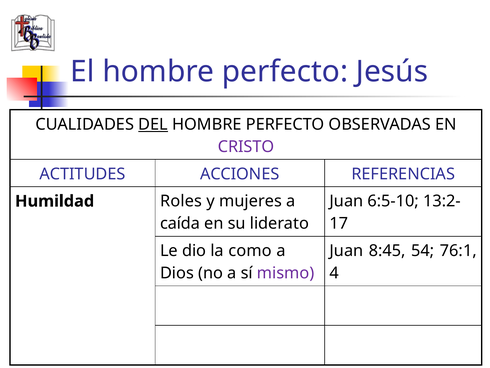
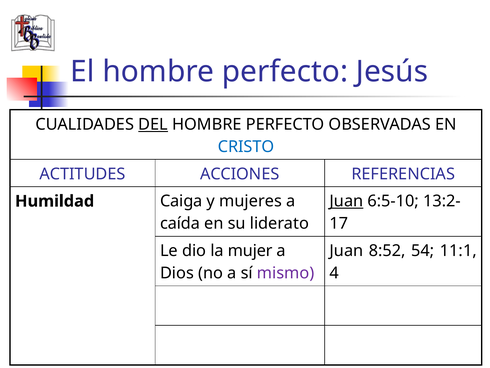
CRISTO colour: purple -> blue
Juan at (346, 201) underline: none -> present
Roles: Roles -> Caiga
como: como -> mujer
8:45: 8:45 -> 8:52
76:1: 76:1 -> 11:1
